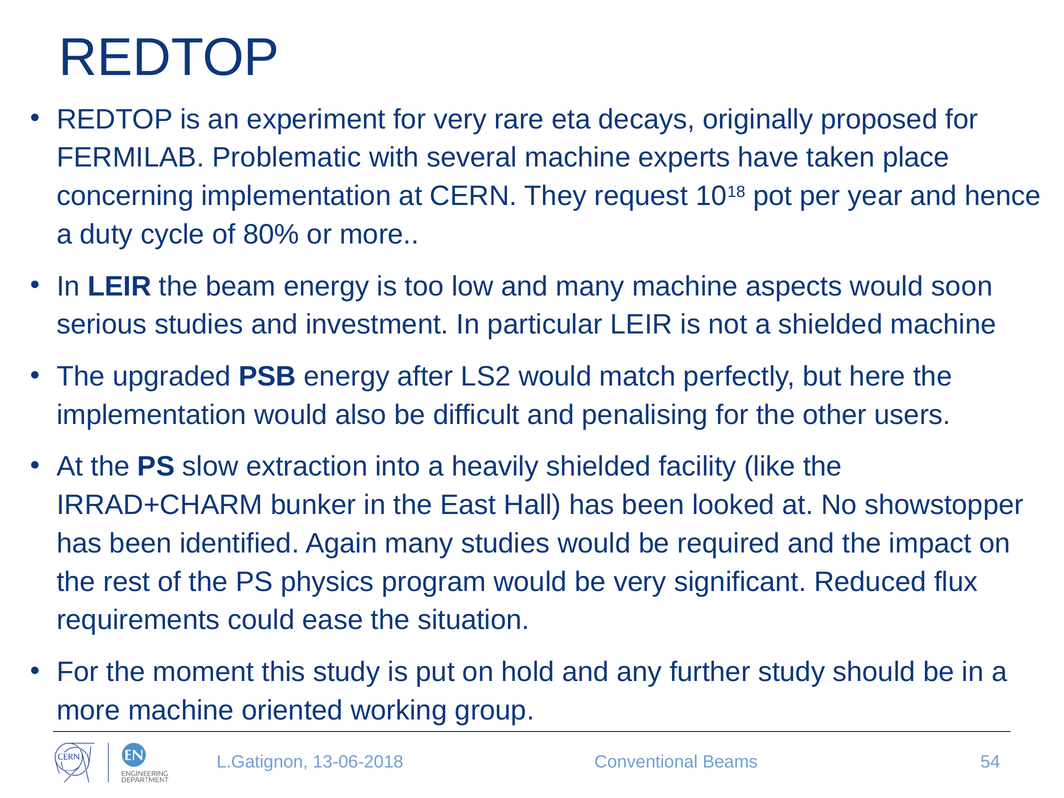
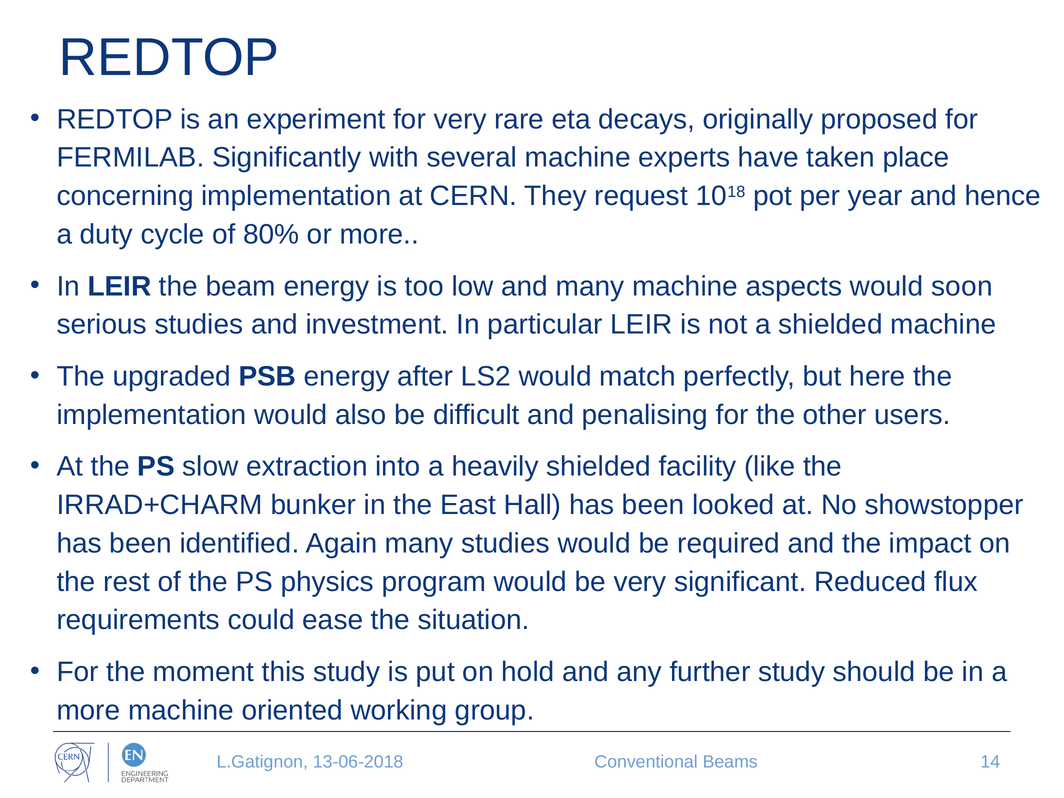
Problematic: Problematic -> Significantly
54: 54 -> 14
